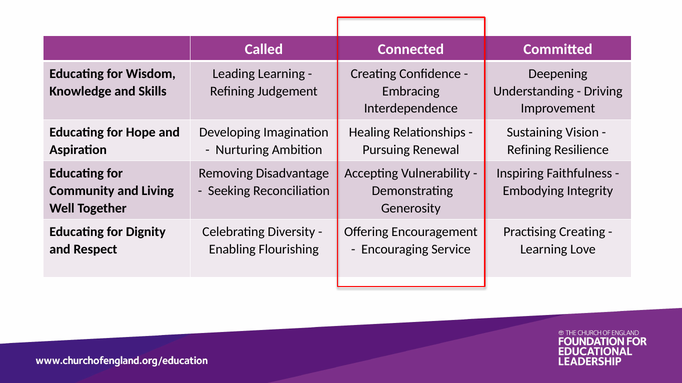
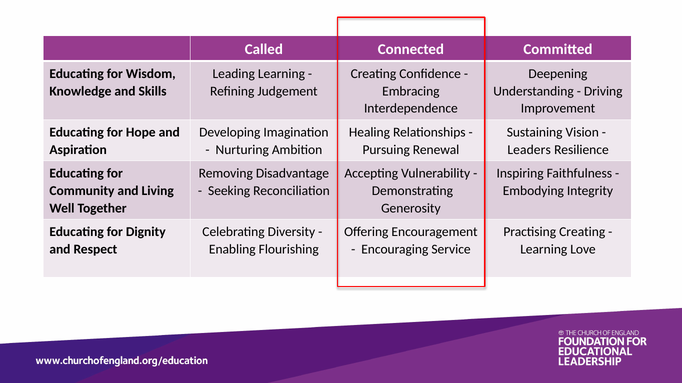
Refining at (529, 150): Refining -> Leaders
